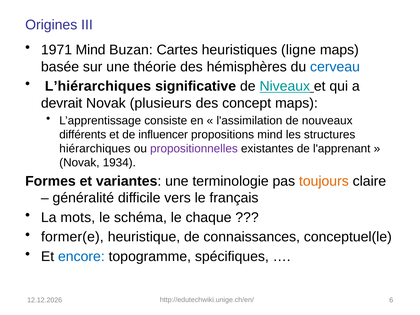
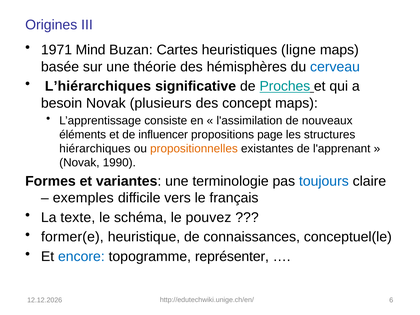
Niveaux: Niveaux -> Proches
devrait: devrait -> besoin
différents: différents -> éléments
propositions mind: mind -> page
propositionnelles colour: purple -> orange
1934: 1934 -> 1990
toujours colour: orange -> blue
généralité: généralité -> exemples
mots: mots -> texte
chaque: chaque -> pouvez
spécifiques: spécifiques -> représenter
